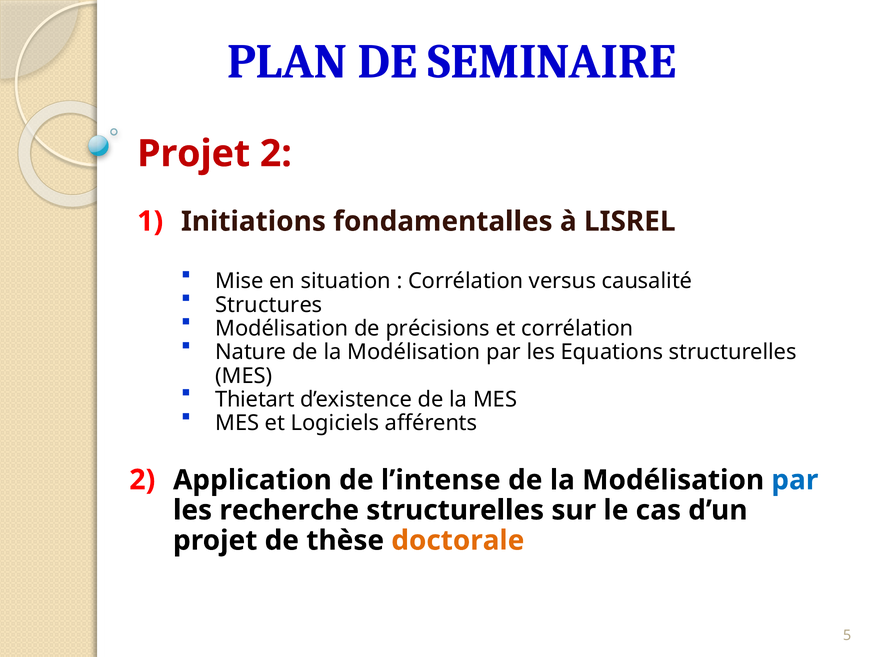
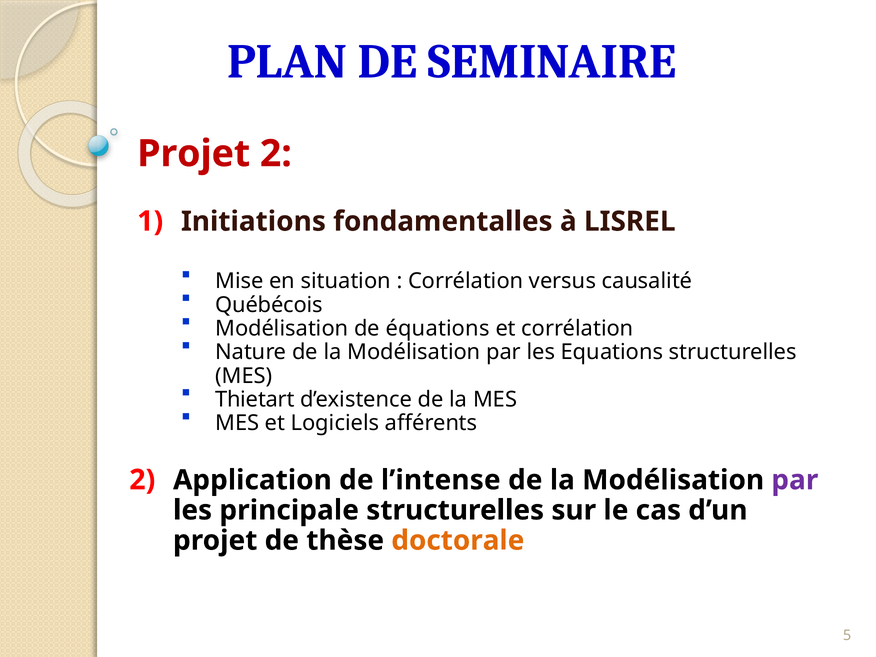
Structures: Structures -> Québécois
précisions: précisions -> équations
par at (795, 480) colour: blue -> purple
recherche: recherche -> principale
